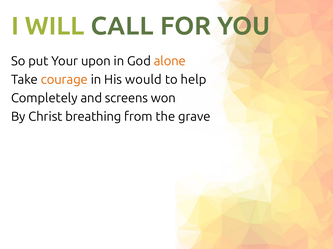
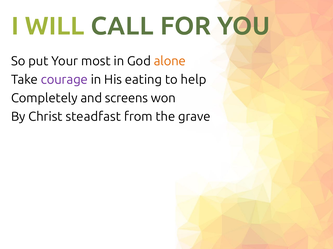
upon: upon -> most
courage colour: orange -> purple
would: would -> eating
breathing: breathing -> steadfast
